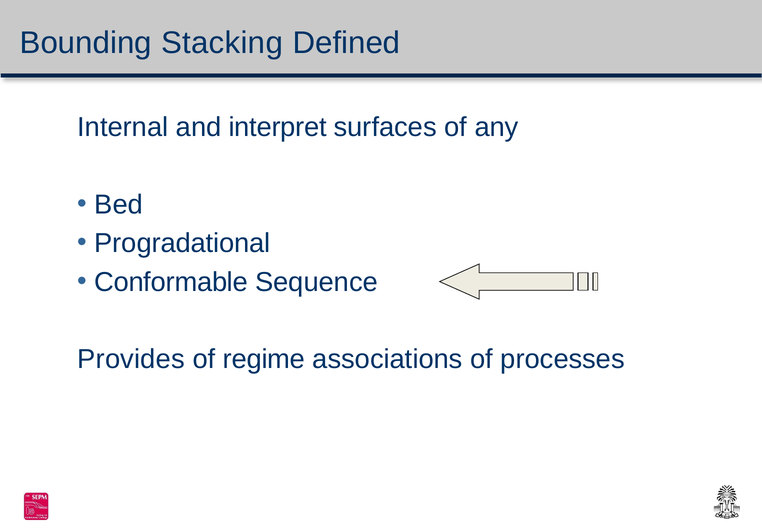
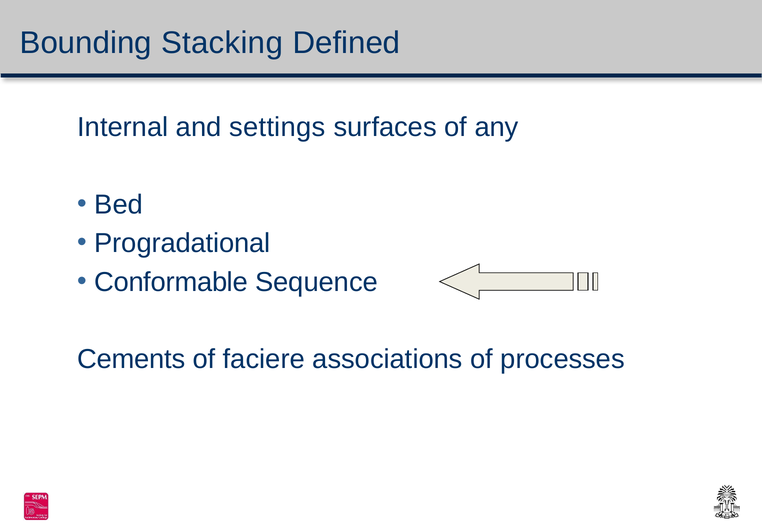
interpret: interpret -> settings
Provides: Provides -> Cements
regime: regime -> faciere
